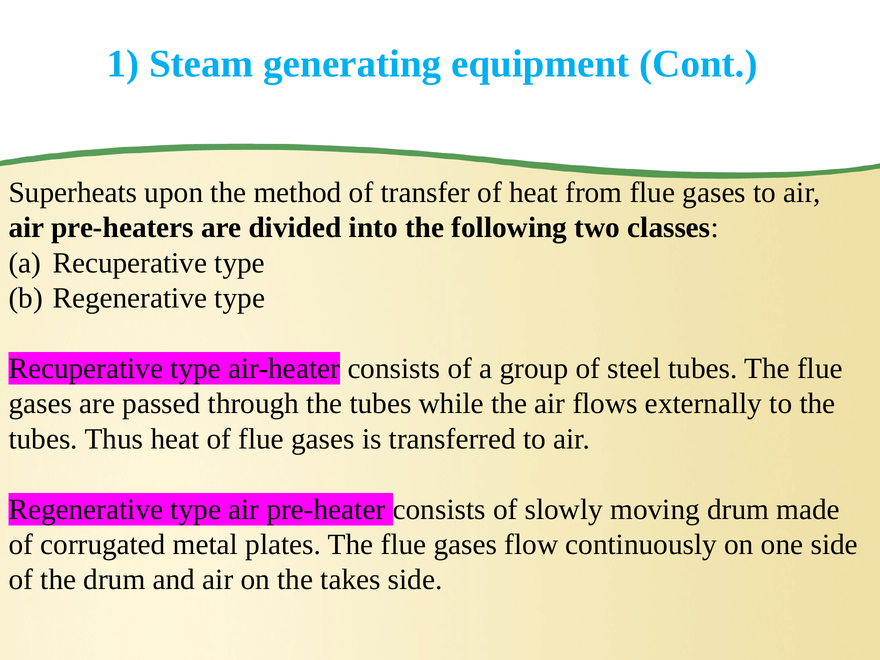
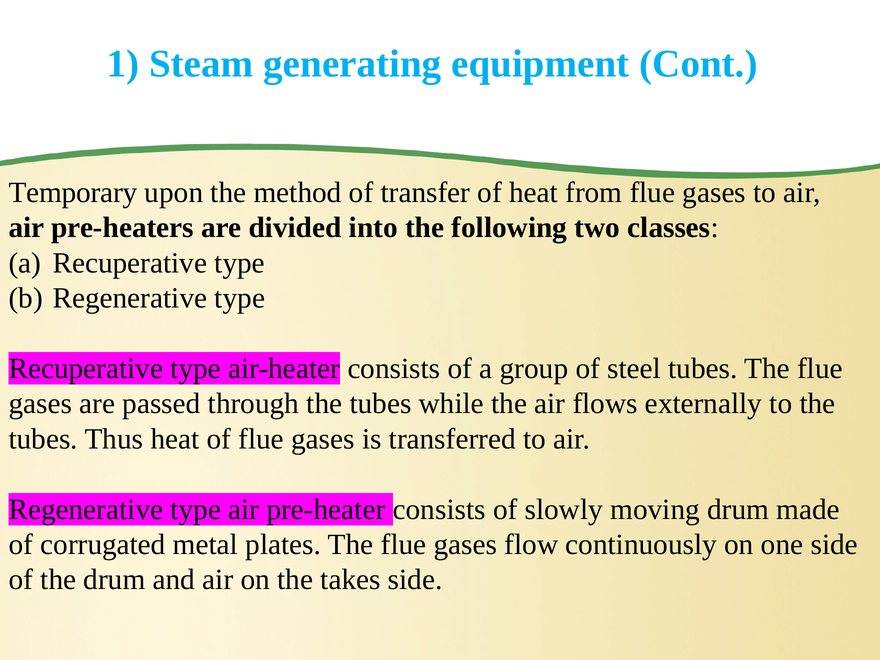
Superheats: Superheats -> Temporary
